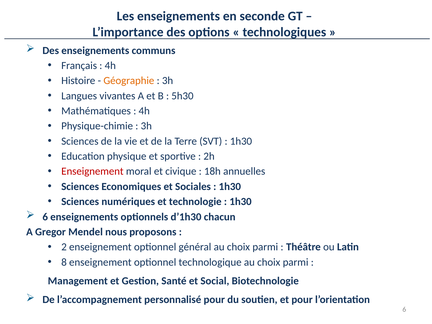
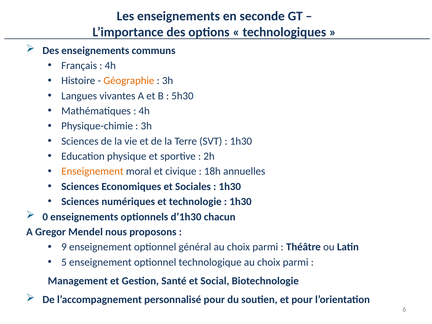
Enseignement at (92, 171) colour: red -> orange
6 at (45, 217): 6 -> 0
2: 2 -> 9
8: 8 -> 5
